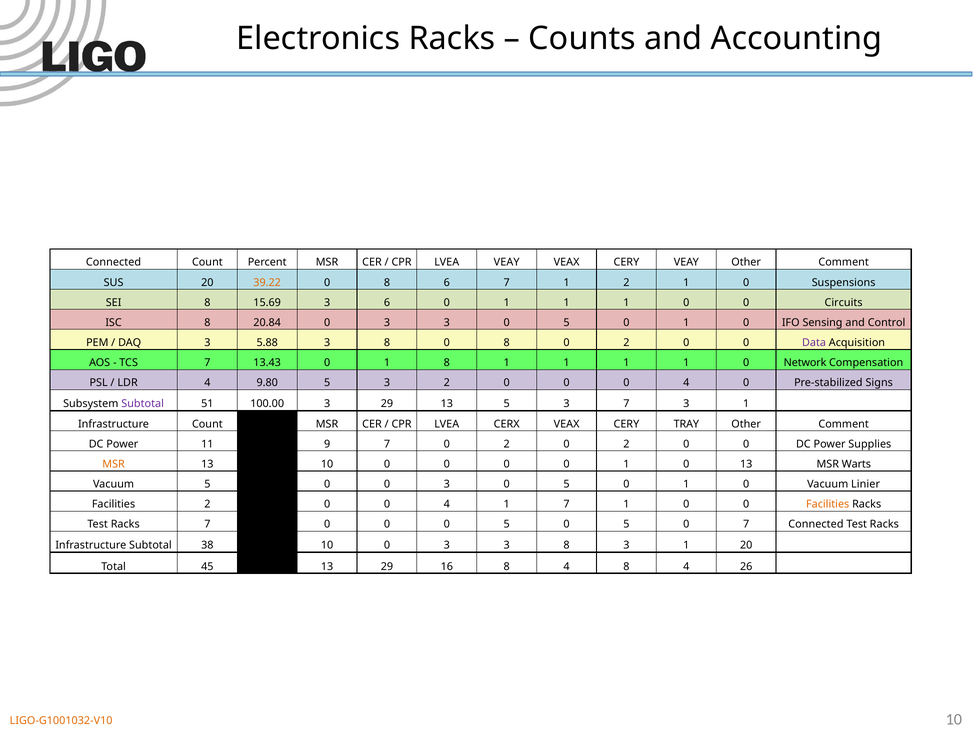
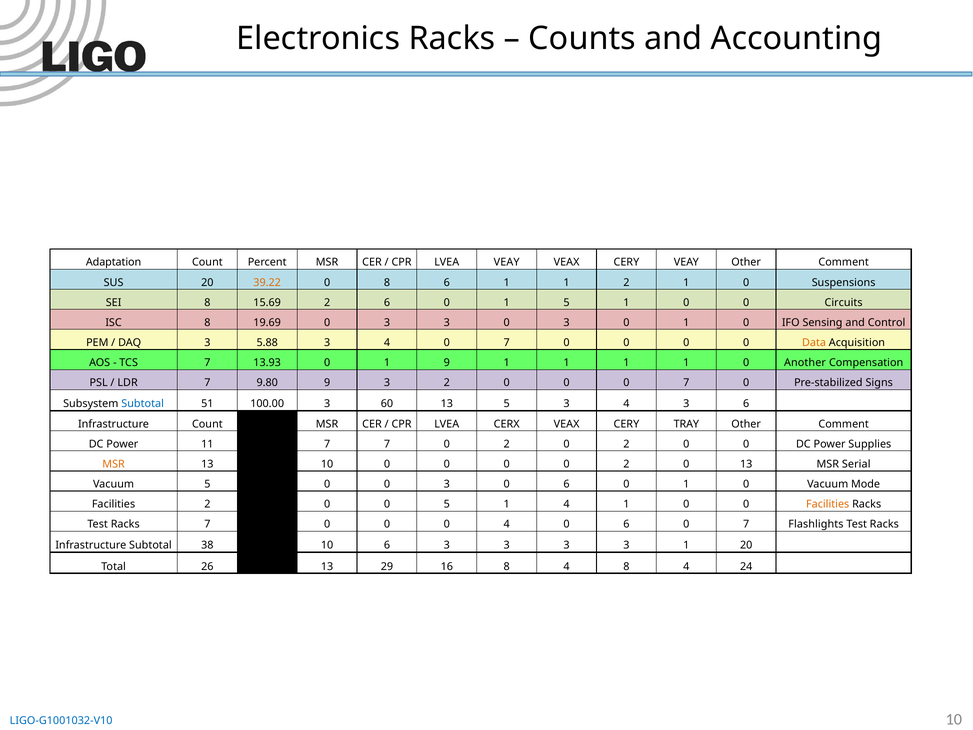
Connected at (113, 262): Connected -> Adaptation
6 7: 7 -> 1
15.69 3: 3 -> 2
0 1 1: 1 -> 5
20.84: 20.84 -> 19.69
3 3 0 5: 5 -> 3
5.88 3 8: 8 -> 4
8 at (507, 343): 8 -> 7
2 at (626, 343): 2 -> 0
Data colour: purple -> orange
13.43: 13.43 -> 13.93
1 8: 8 -> 9
Network: Network -> Another
LDR 4: 4 -> 7
9.80 5: 5 -> 9
0 0 0 4: 4 -> 7
Subtotal at (143, 404) colour: purple -> blue
3 29: 29 -> 60
5 3 7: 7 -> 4
1 at (746, 404): 1 -> 6
11 9: 9 -> 7
0 0 1: 1 -> 2
Warts: Warts -> Serial
0 3 0 5: 5 -> 6
Linier: Linier -> Mode
2 0 0 4: 4 -> 5
1 7: 7 -> 4
0 0 5: 5 -> 4
5 at (626, 524): 5 -> 6
7 Connected: Connected -> Flashlights
38 10 0: 0 -> 6
8 at (567, 545): 8 -> 3
45: 45 -> 26
26: 26 -> 24
LIGO-G1001032-V10 colour: orange -> blue
